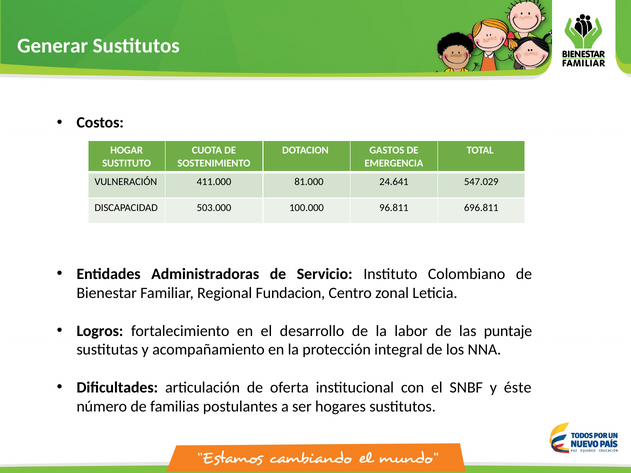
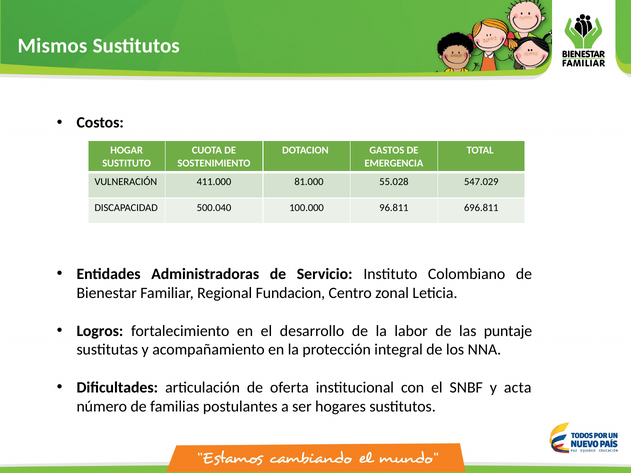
Generar: Generar -> Mismos
24.641: 24.641 -> 55.028
503.000: 503.000 -> 500.040
éste: éste -> acta
